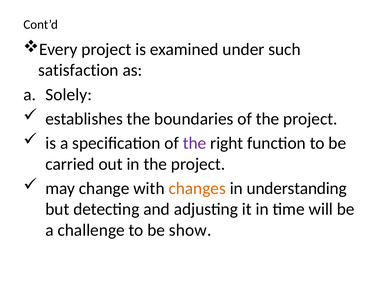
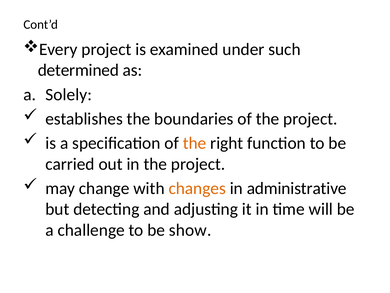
satisfaction: satisfaction -> determined
the at (195, 143) colour: purple -> orange
understanding: understanding -> administrative
